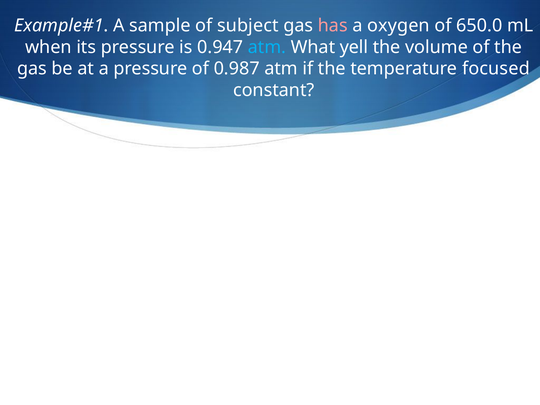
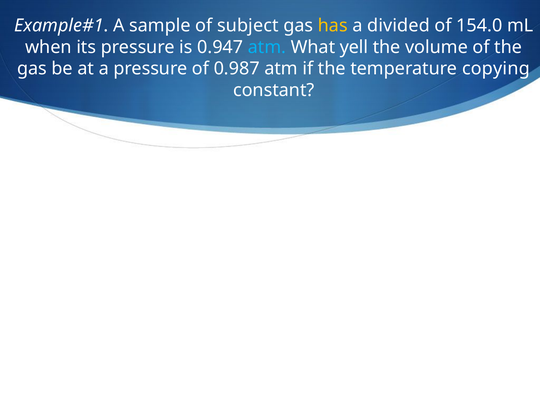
has colour: pink -> yellow
oxygen: oxygen -> divided
650.0: 650.0 -> 154.0
focused: focused -> copying
